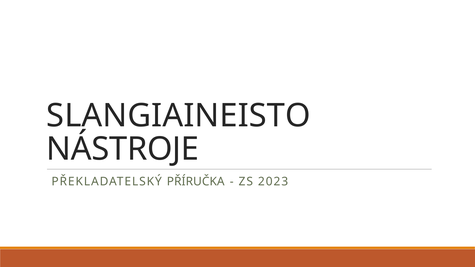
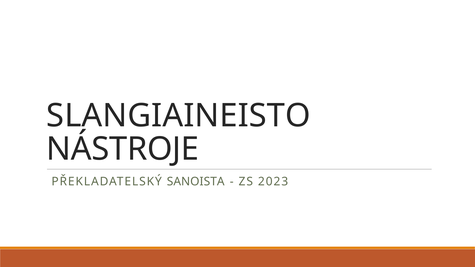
PŘÍRUČKA: PŘÍRUČKA -> SANOISTA
